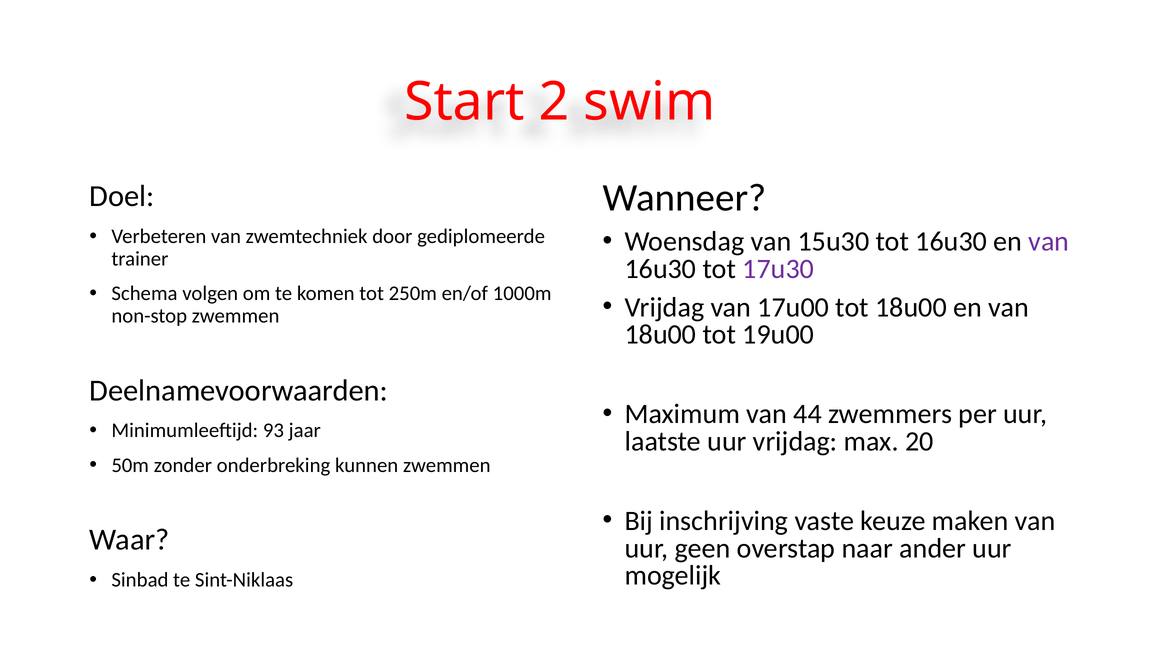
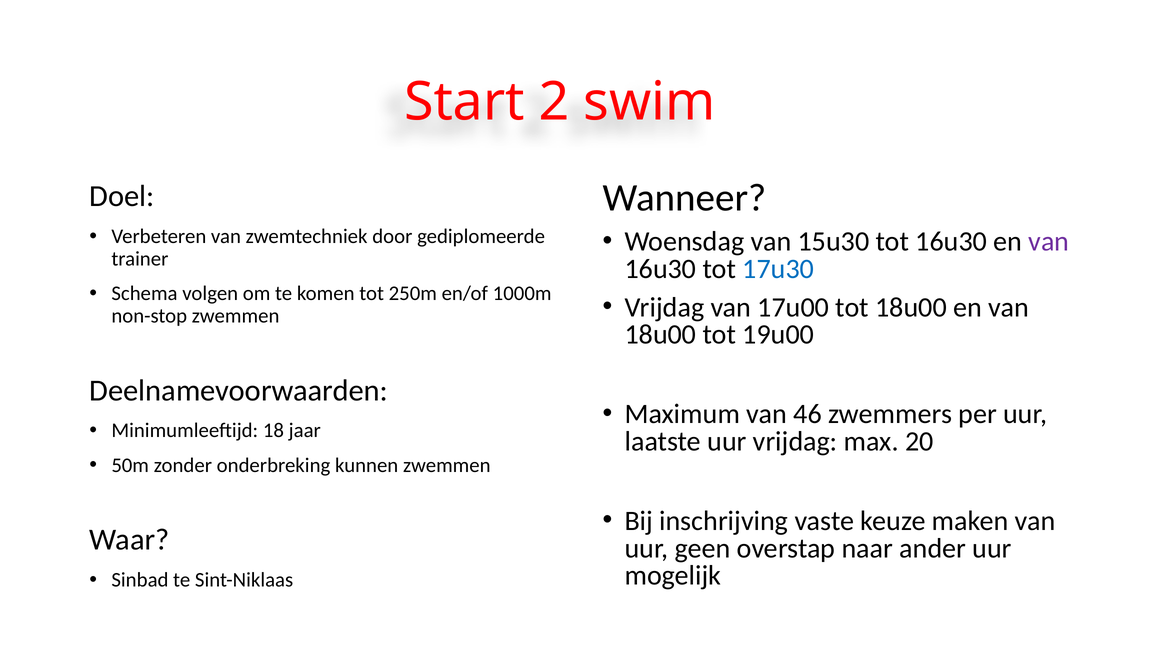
17u30 colour: purple -> blue
44: 44 -> 46
93: 93 -> 18
